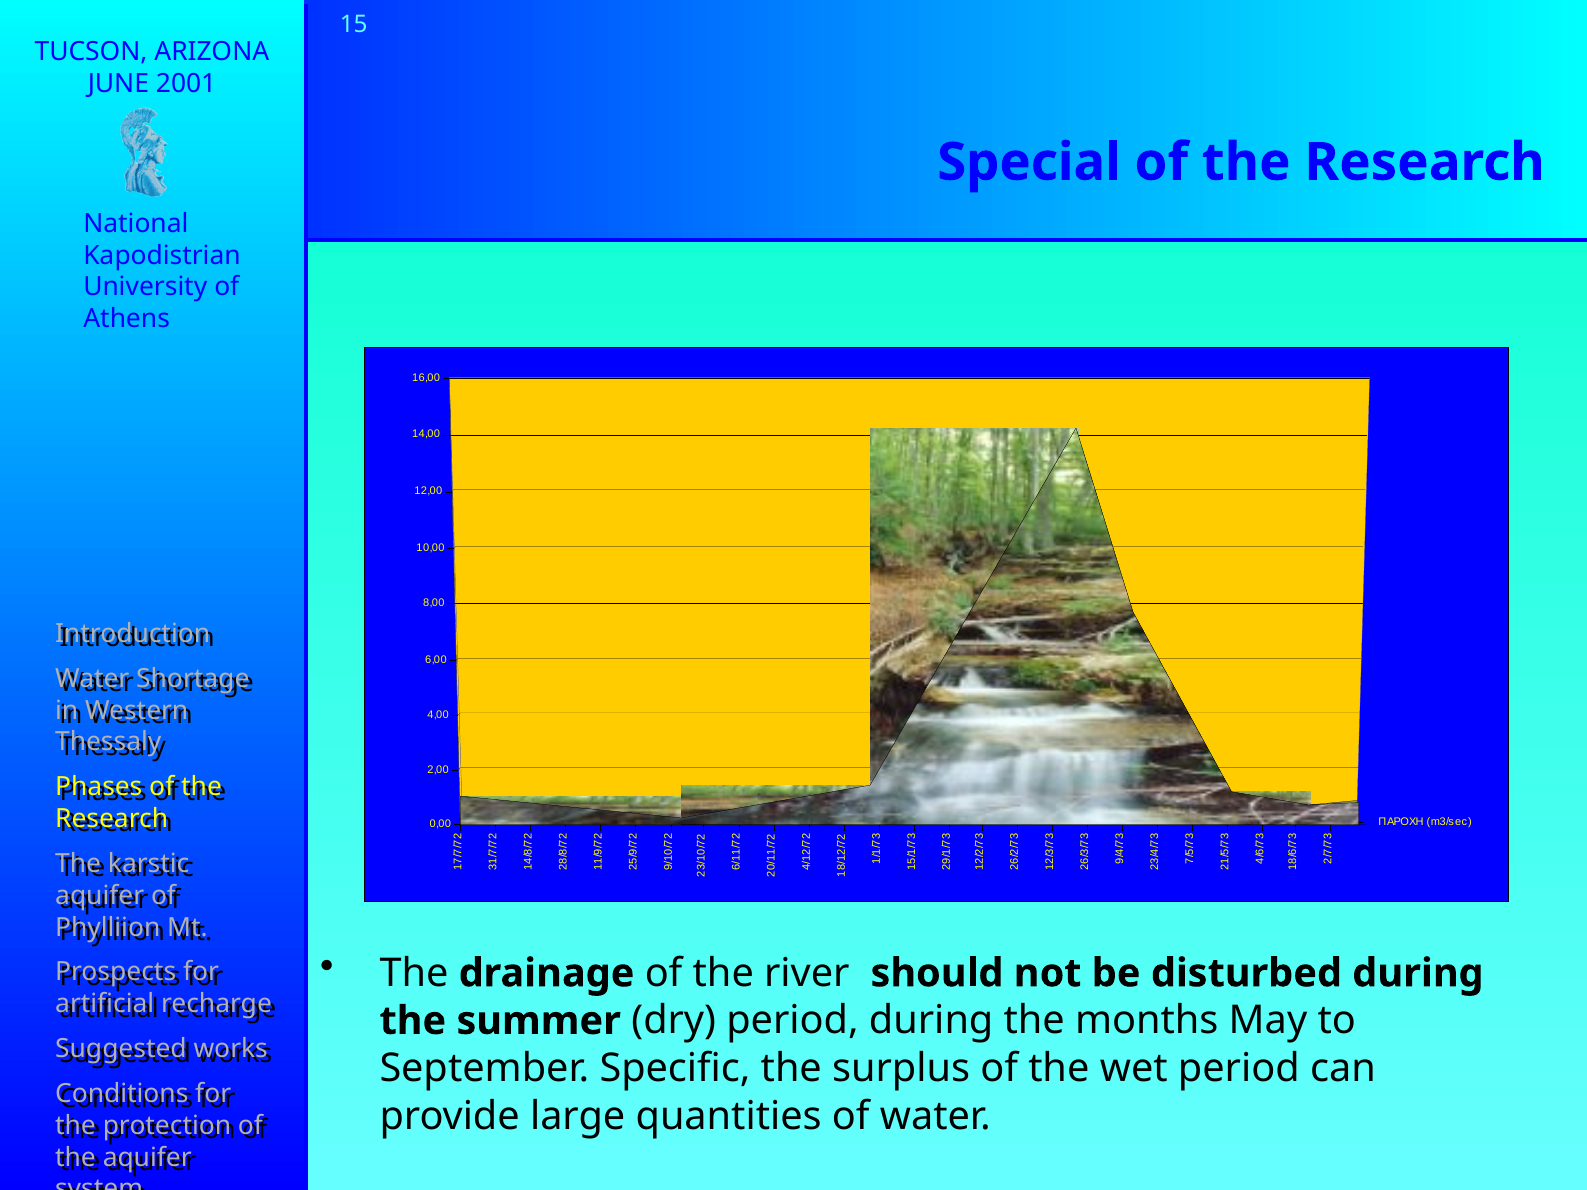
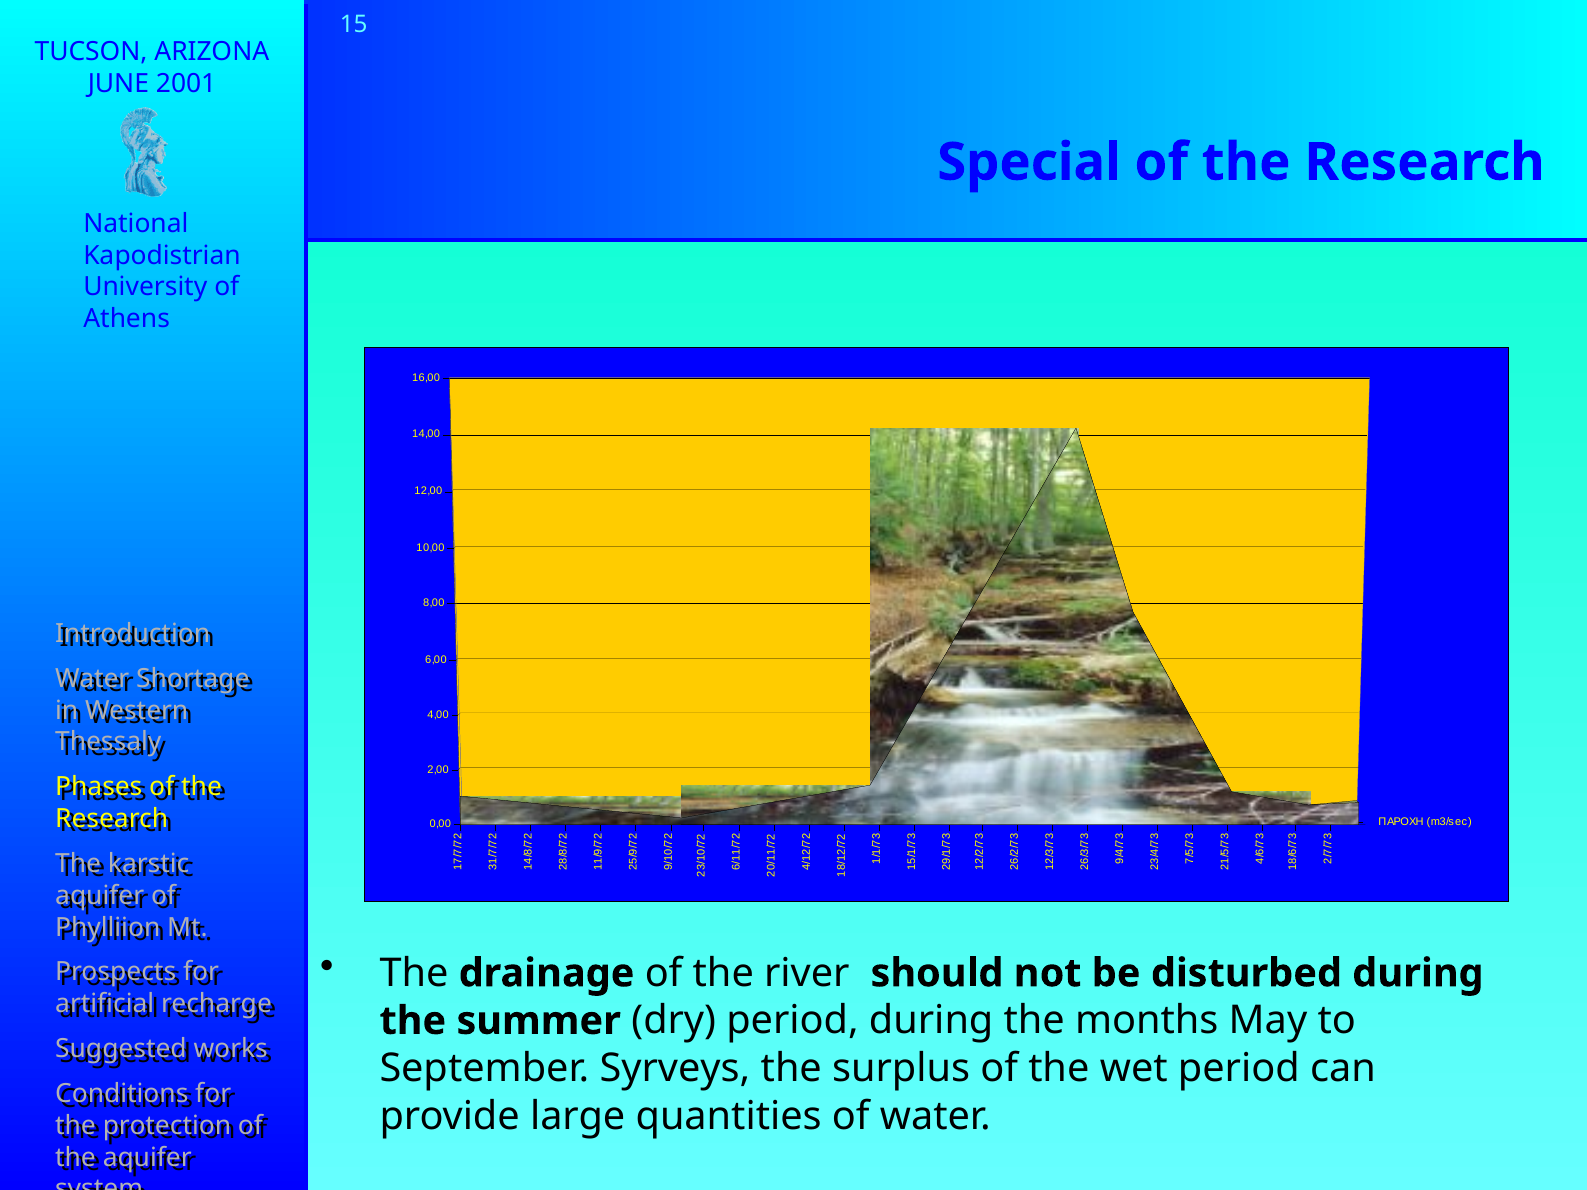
Specific: Specific -> Syrveys
